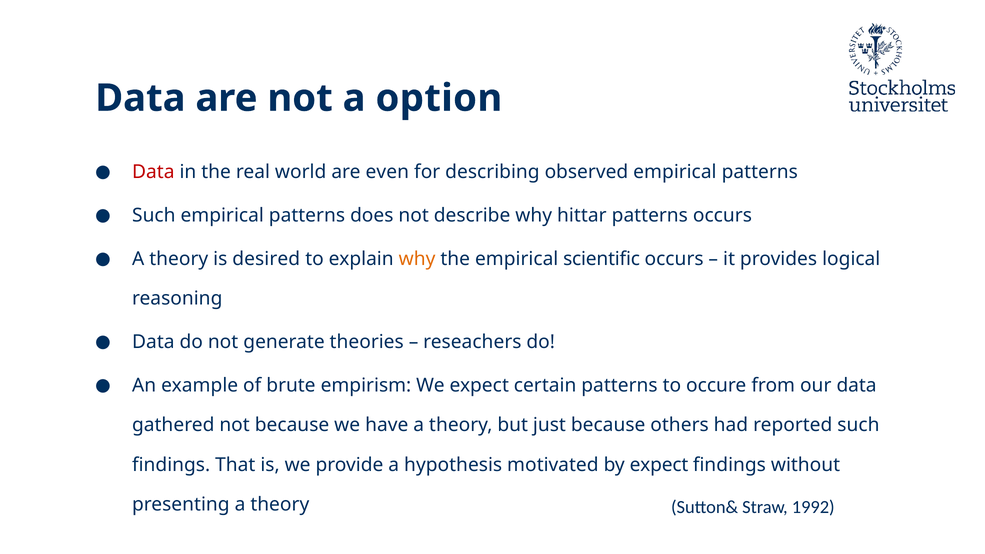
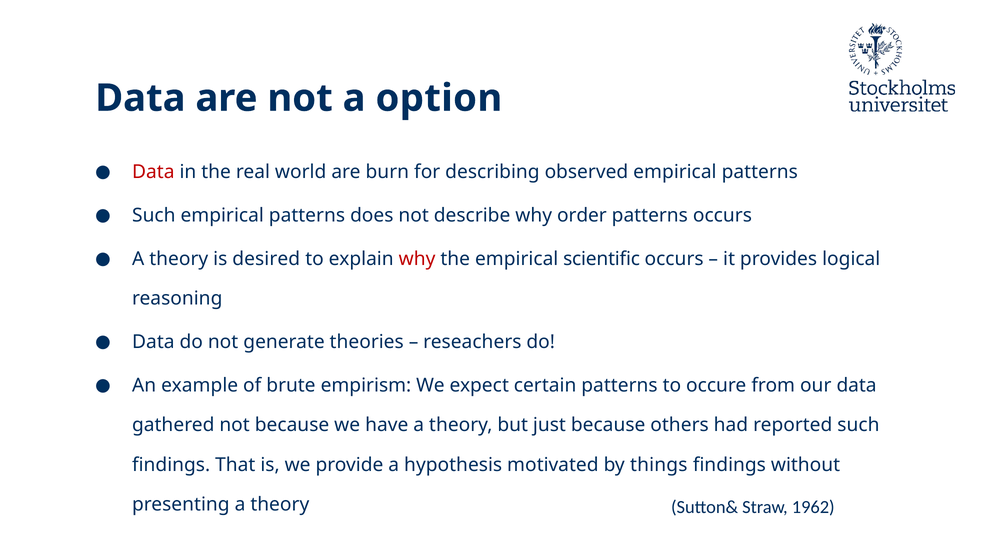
even: even -> burn
hittar: hittar -> order
why at (417, 259) colour: orange -> red
by expect: expect -> things
1992: 1992 -> 1962
